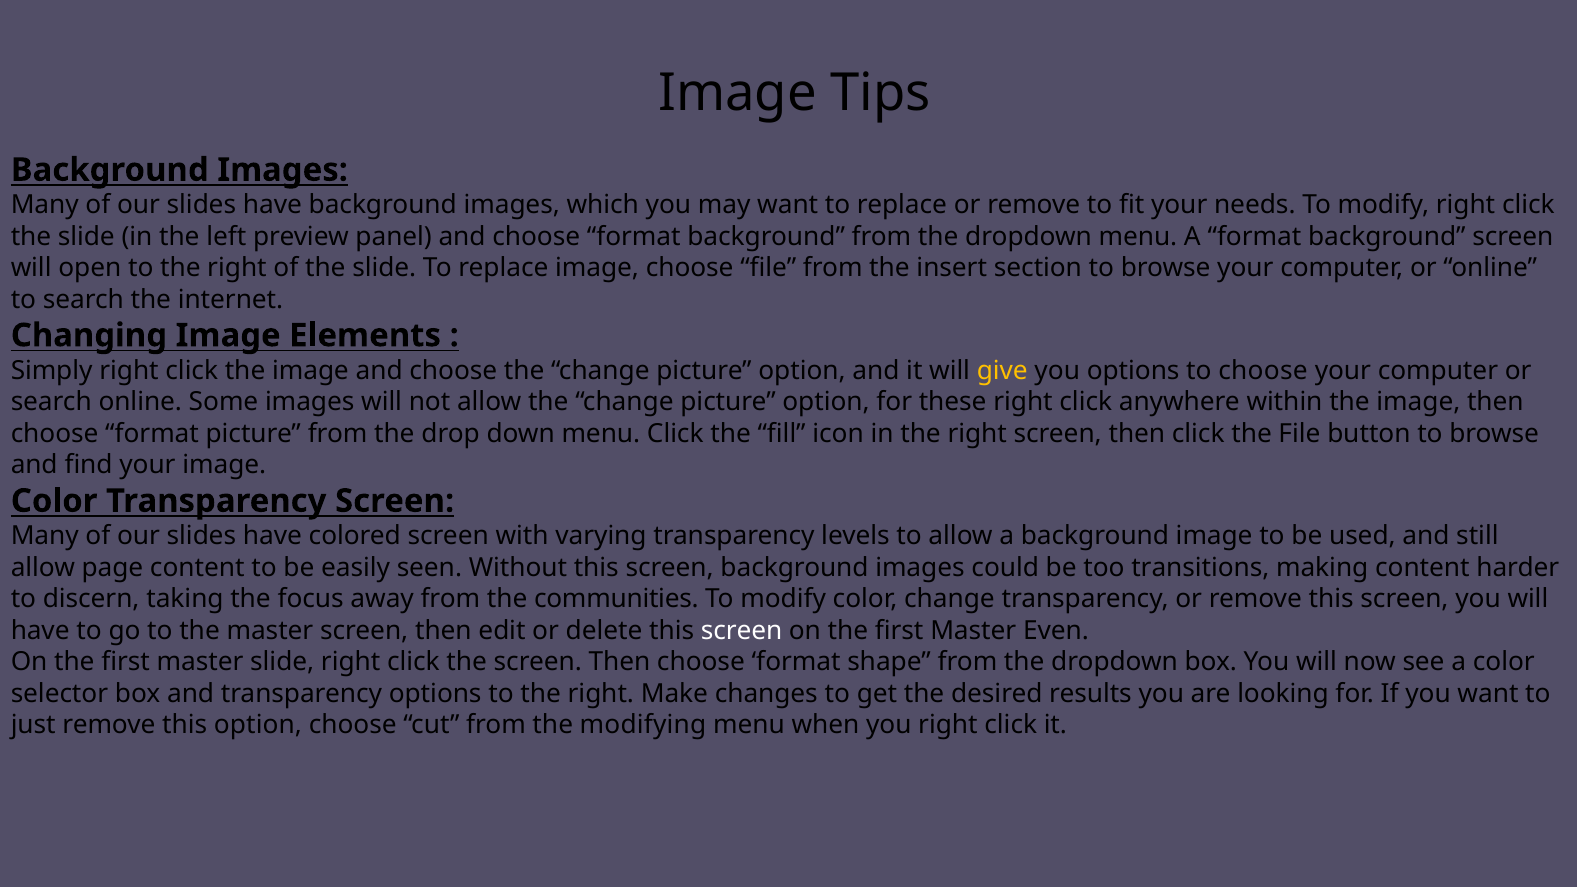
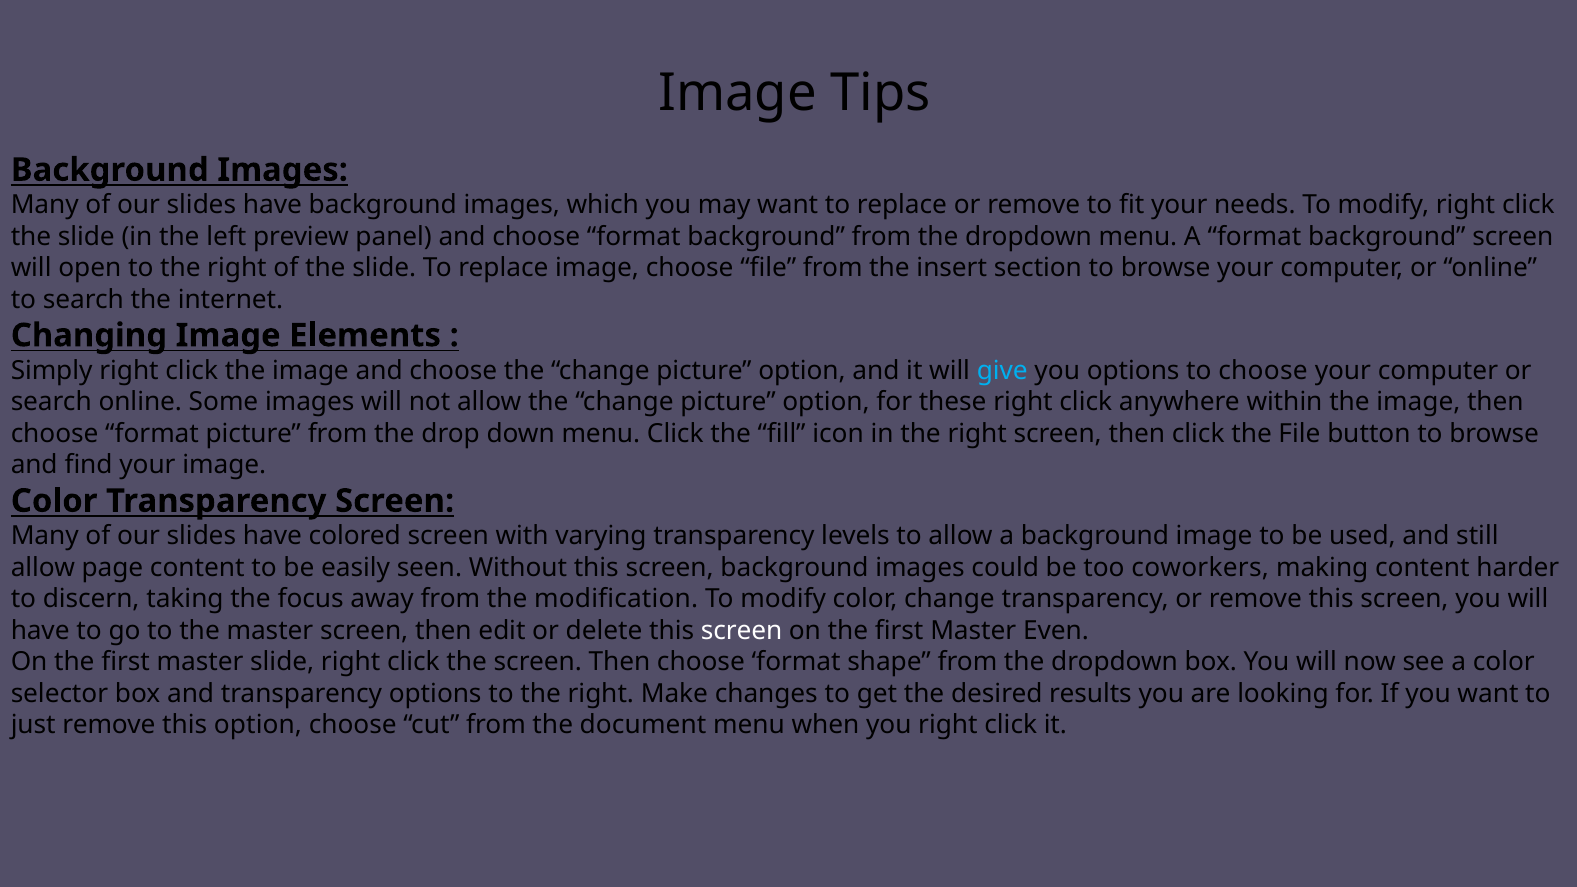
give colour: yellow -> light blue
transitions: transitions -> coworkers
communities: communities -> modification
modifying: modifying -> document
